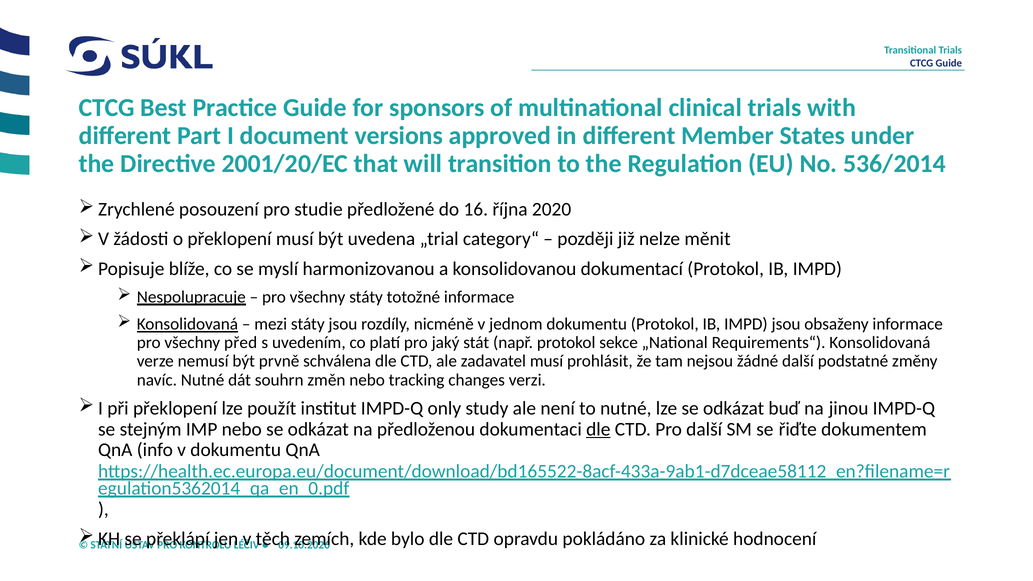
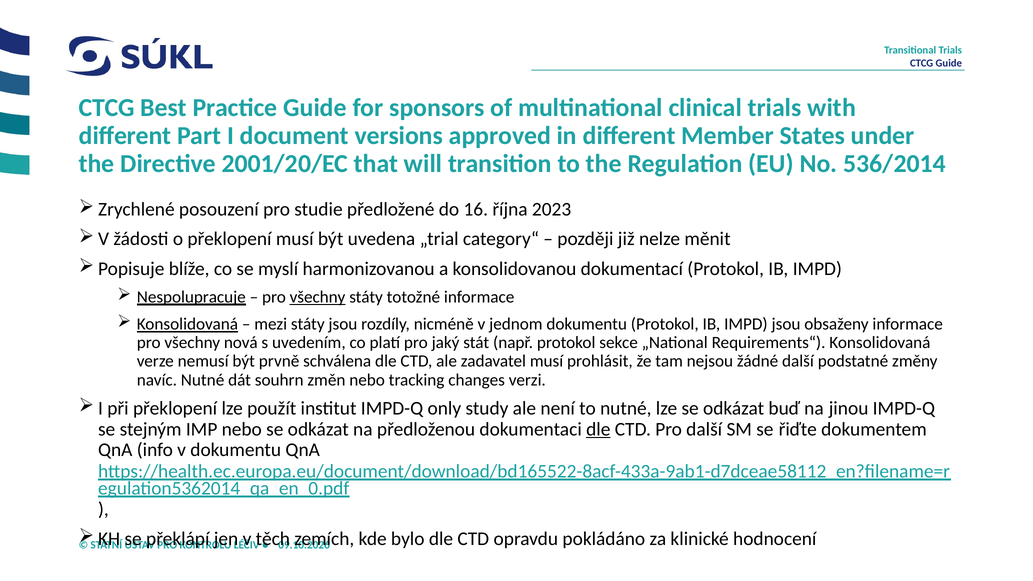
2020: 2020 -> 2023
všechny at (318, 297) underline: none -> present
před: před -> nová
